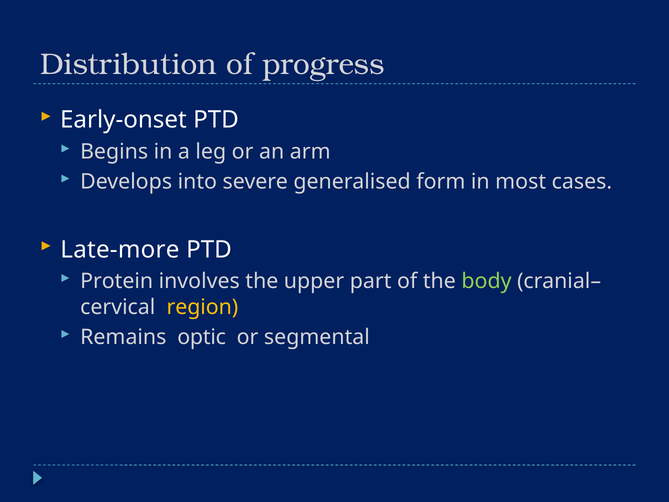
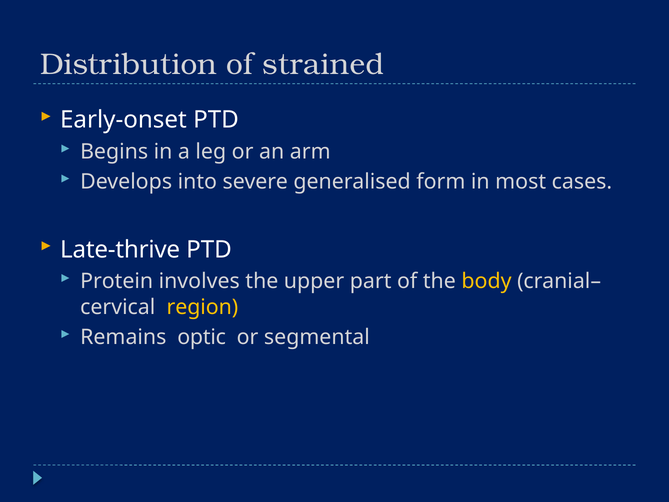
progress: progress -> strained
Late-more: Late-more -> Late-thrive
body colour: light green -> yellow
